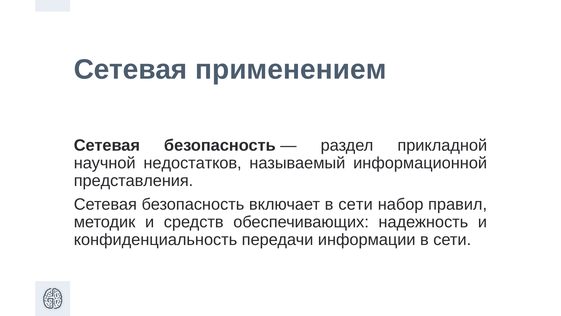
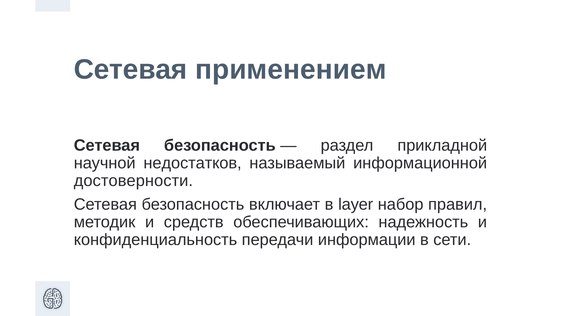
представления: представления -> достоверности
включает в сети: сети -> layer
